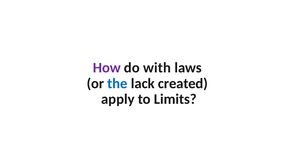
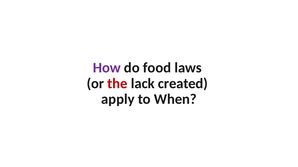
with: with -> food
the colour: blue -> red
Limits: Limits -> When
